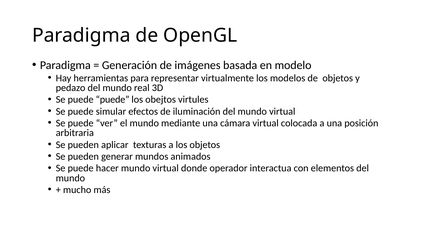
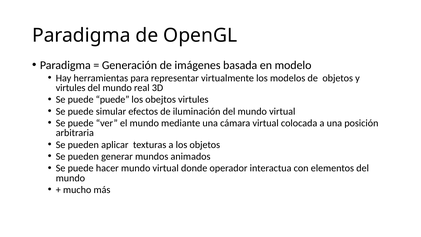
pedazo at (71, 88): pedazo -> virtules
